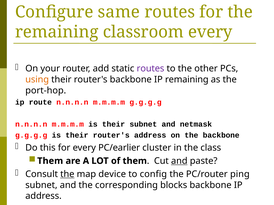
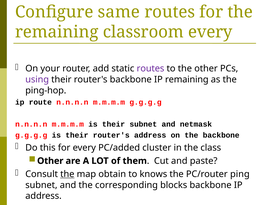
using colour: orange -> purple
port-hop: port-hop -> ping-hop
PC/earlier: PC/earlier -> PC/added
Them at (50, 161): Them -> Other
and at (179, 161) underline: present -> none
device: device -> obtain
config: config -> knows
